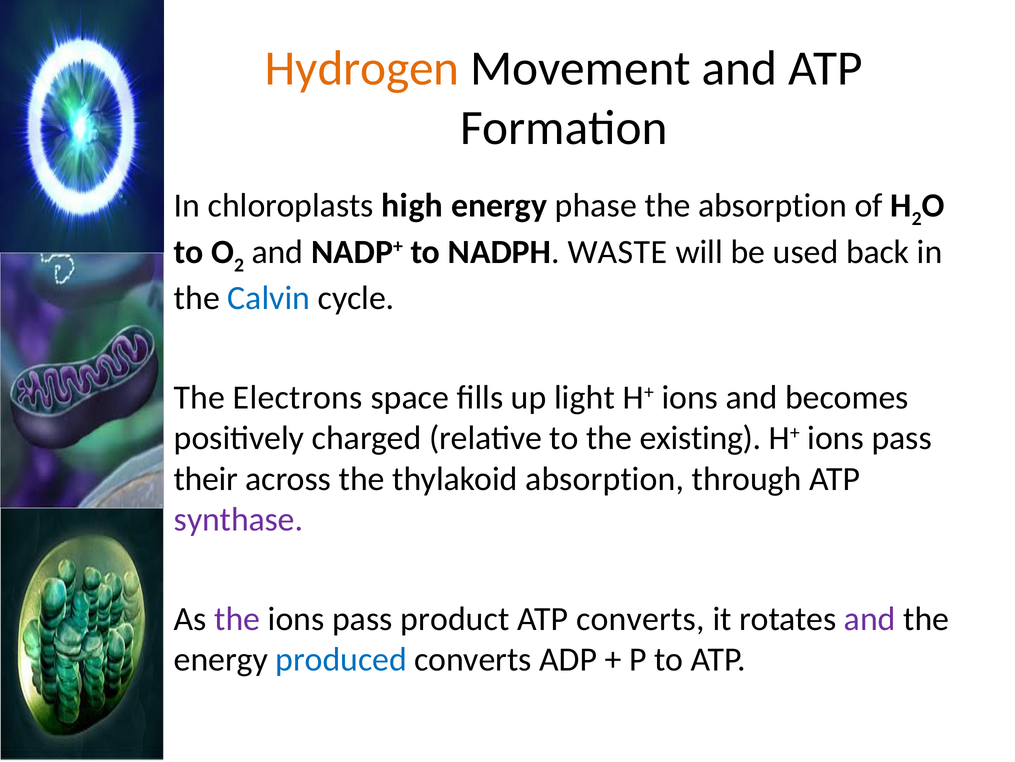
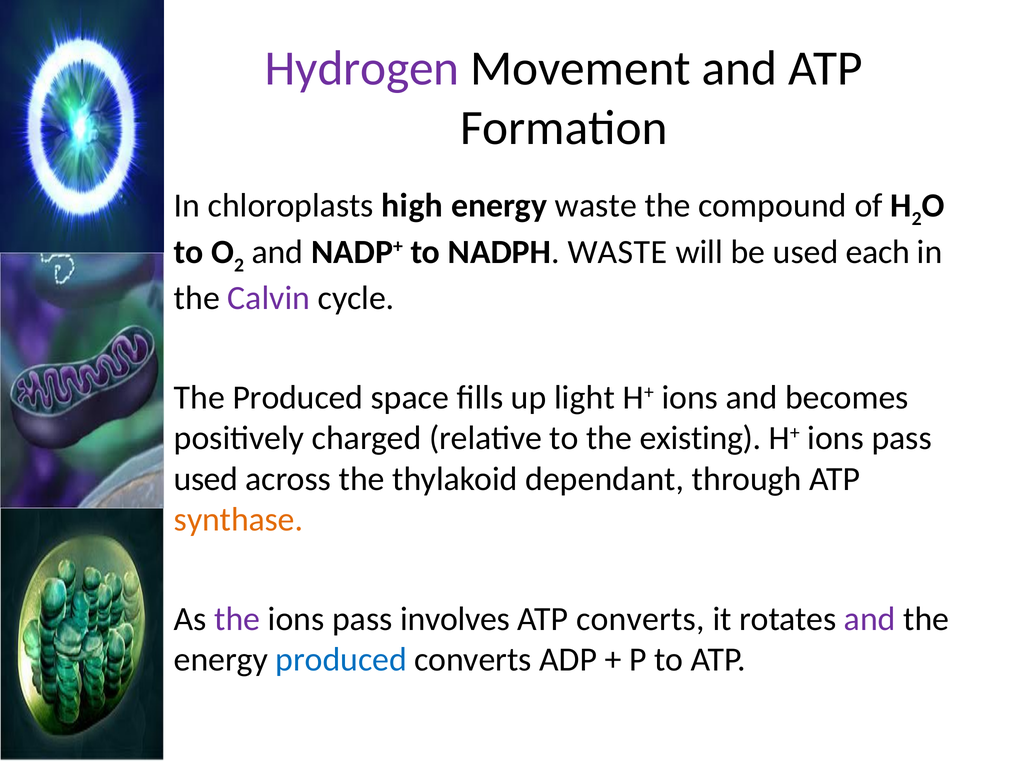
Hydrogen colour: orange -> purple
energy phase: phase -> waste
the absorption: absorption -> compound
back: back -> each
Calvin colour: blue -> purple
The Electrons: Electrons -> Produced
their at (206, 478): their -> used
thylakoid absorption: absorption -> dependant
synthase colour: purple -> orange
product: product -> involves
